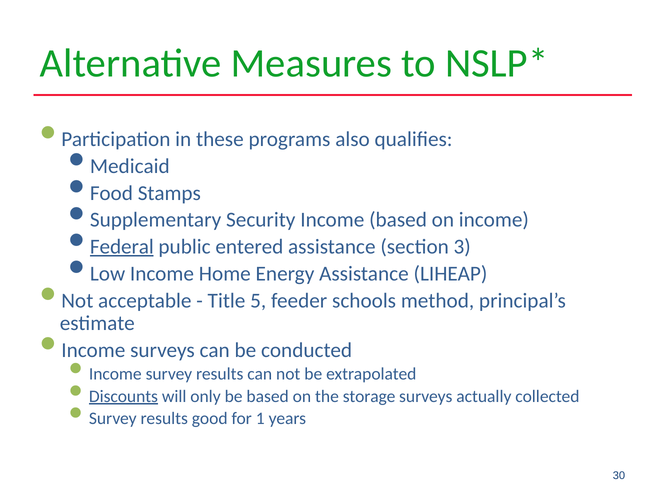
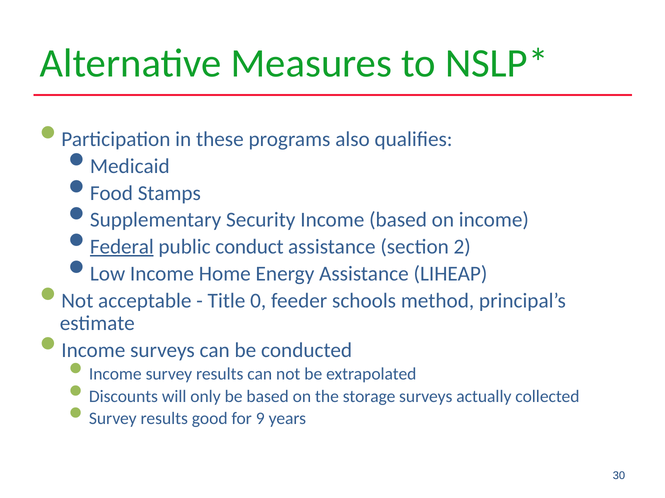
entered: entered -> conduct
3: 3 -> 2
5: 5 -> 0
Discounts underline: present -> none
1: 1 -> 9
